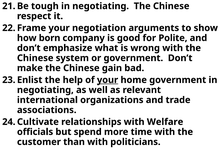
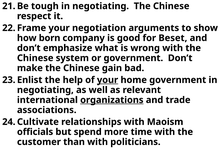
Polite: Polite -> Beset
organizations underline: none -> present
Welfare: Welfare -> Maoism
